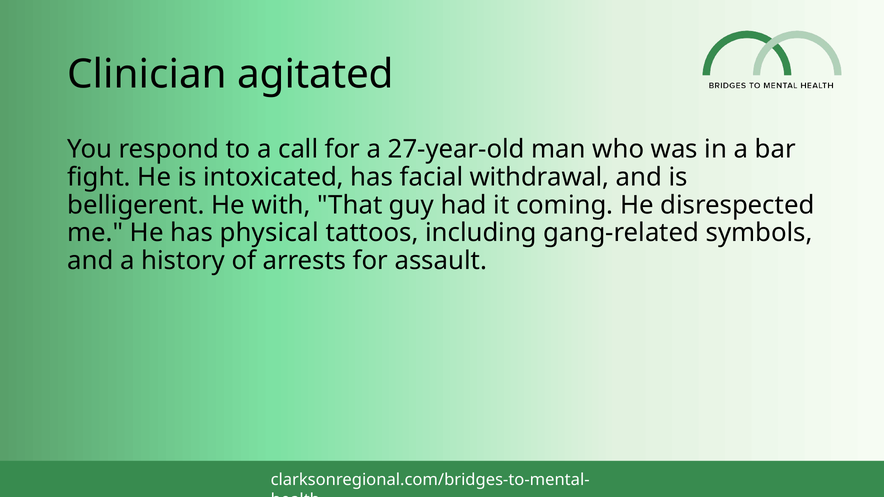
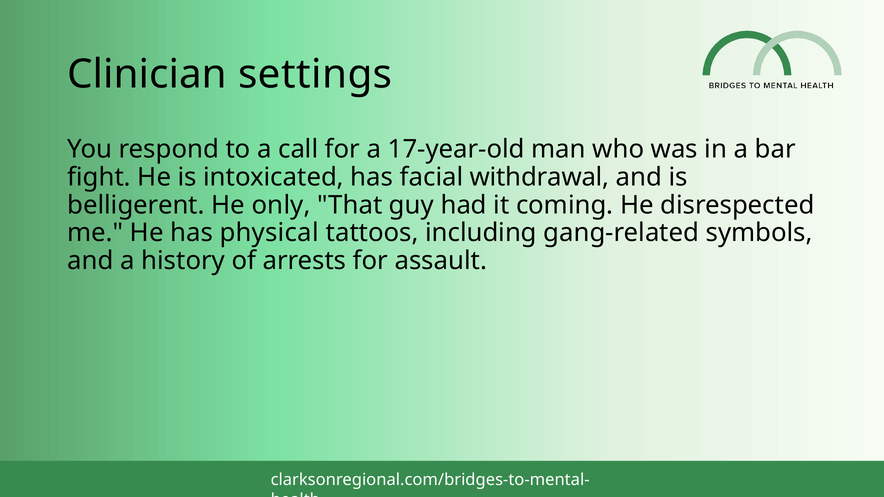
agitated: agitated -> settings
27-year-old: 27-year-old -> 17-year-old
with: with -> only
